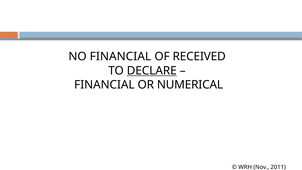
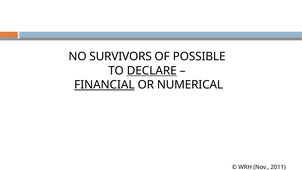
NO FINANCIAL: FINANCIAL -> SURVIVORS
RECEIVED: RECEIVED -> POSSIBLE
FINANCIAL at (104, 85) underline: none -> present
